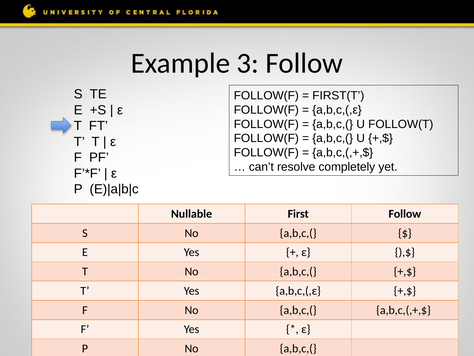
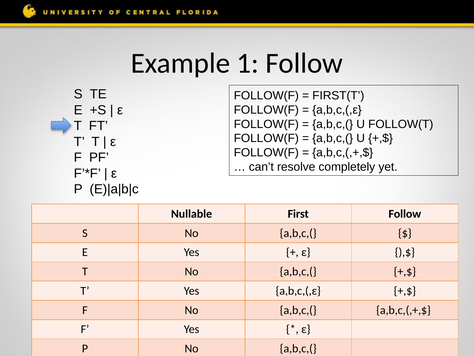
3: 3 -> 1
